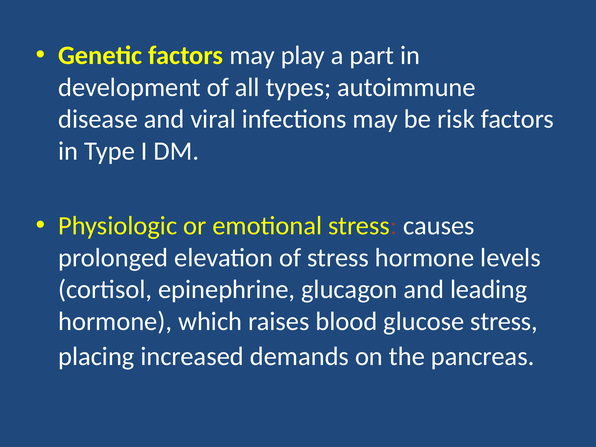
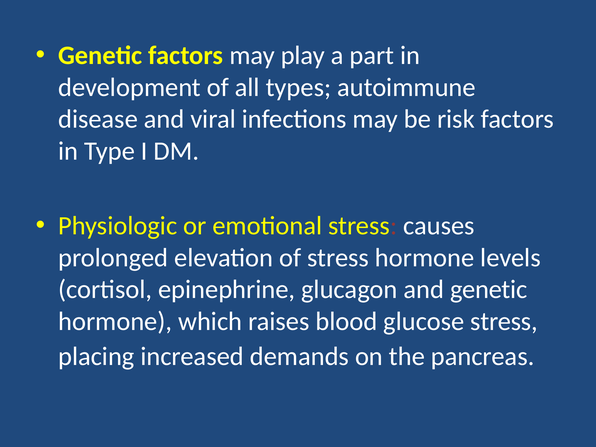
and leading: leading -> genetic
